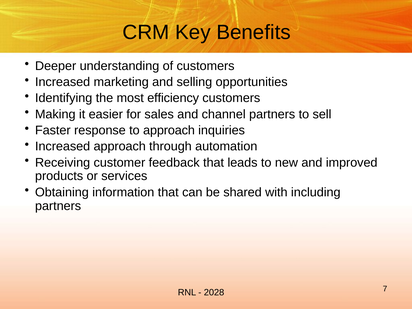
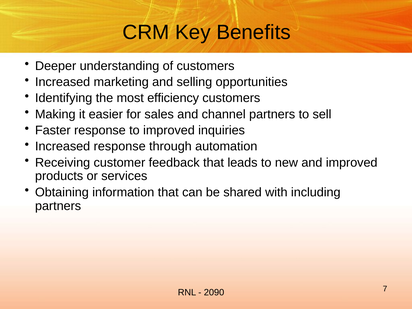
to approach: approach -> improved
Increased approach: approach -> response
2028: 2028 -> 2090
